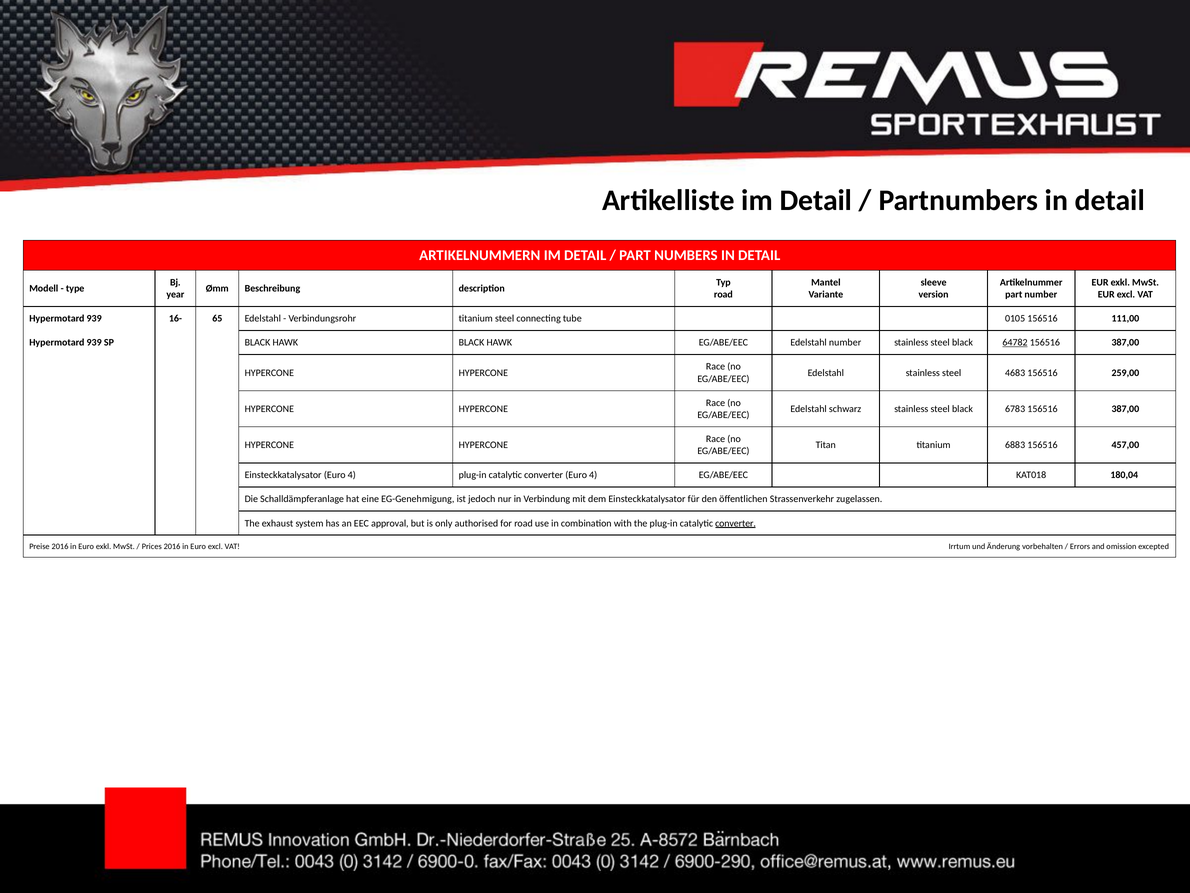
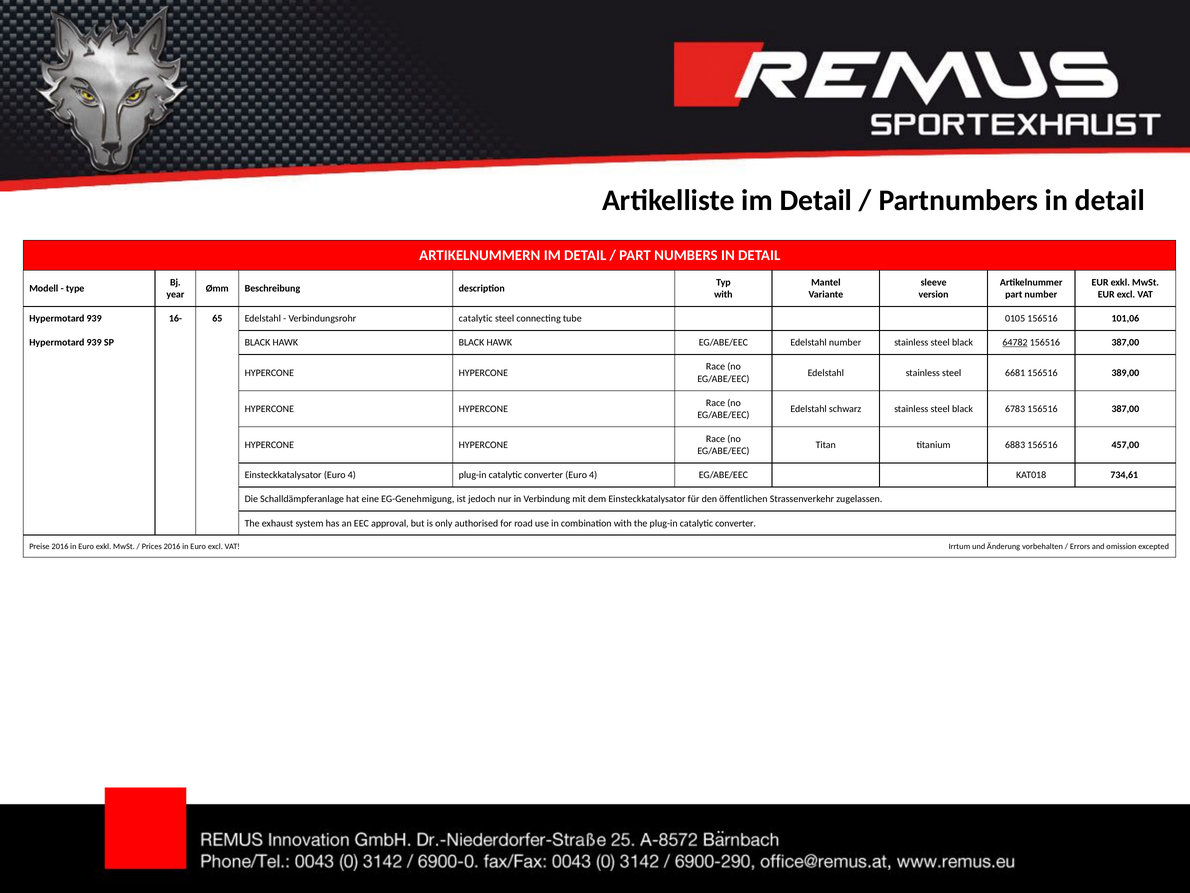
road at (723, 294): road -> with
Verbindungsrohr titanium: titanium -> catalytic
111,00: 111,00 -> 101,06
4683: 4683 -> 6681
259,00: 259,00 -> 389,00
180,04: 180,04 -> 734,61
converter at (736, 523) underline: present -> none
